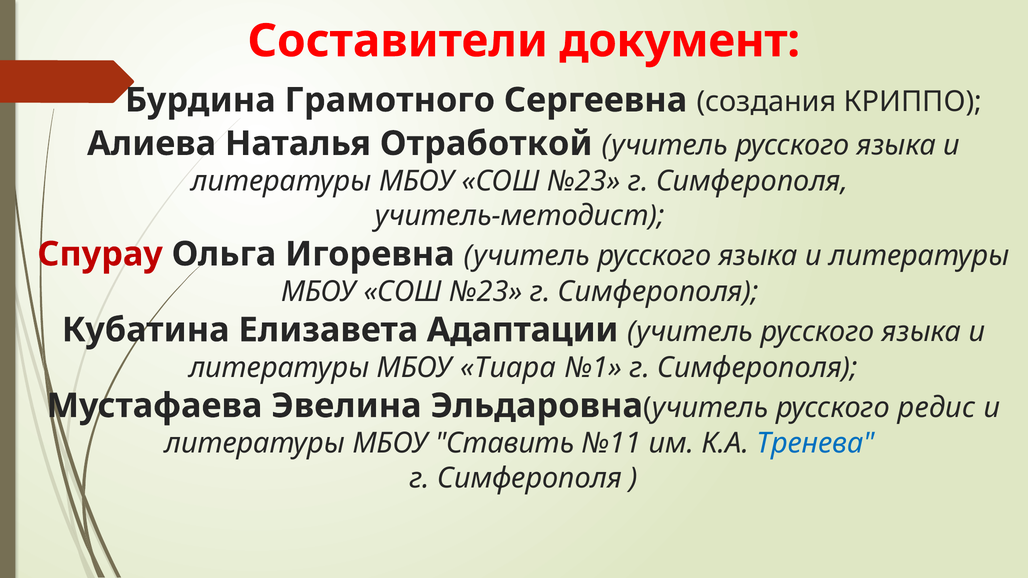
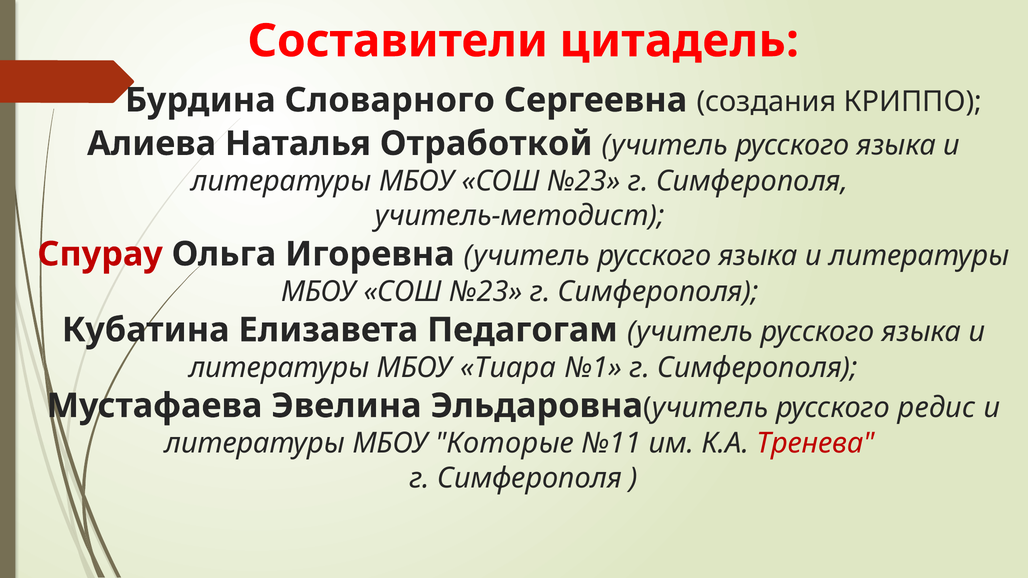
документ: документ -> цитадель
Грамотного: Грамотного -> Словарного
Адаптации: Адаптации -> Педагогам
Ставить: Ставить -> Которые
Тренева colour: blue -> red
